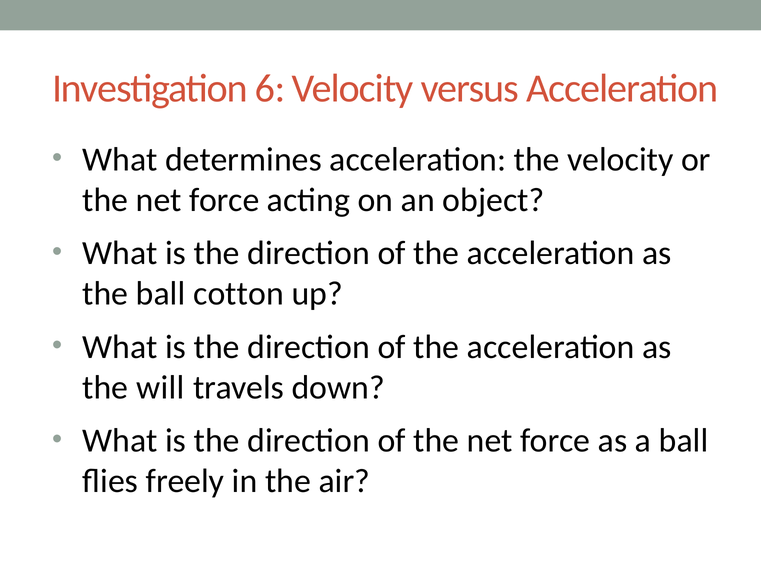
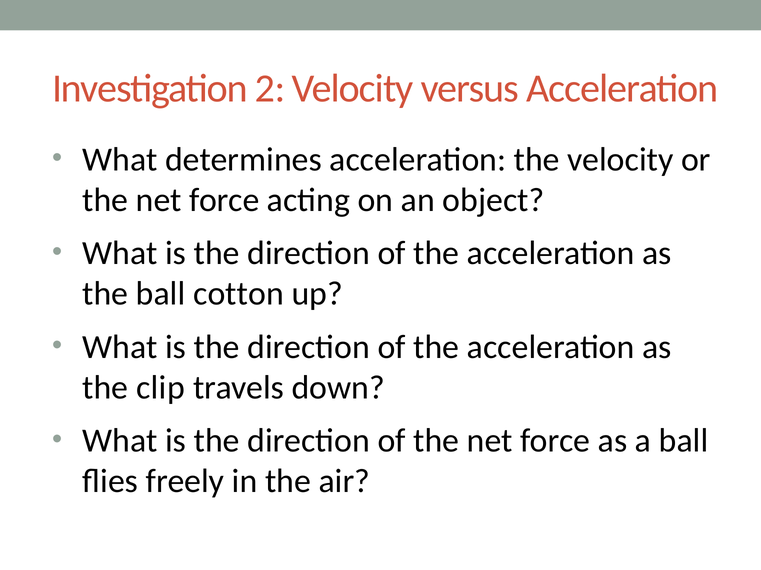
6: 6 -> 2
will: will -> clip
